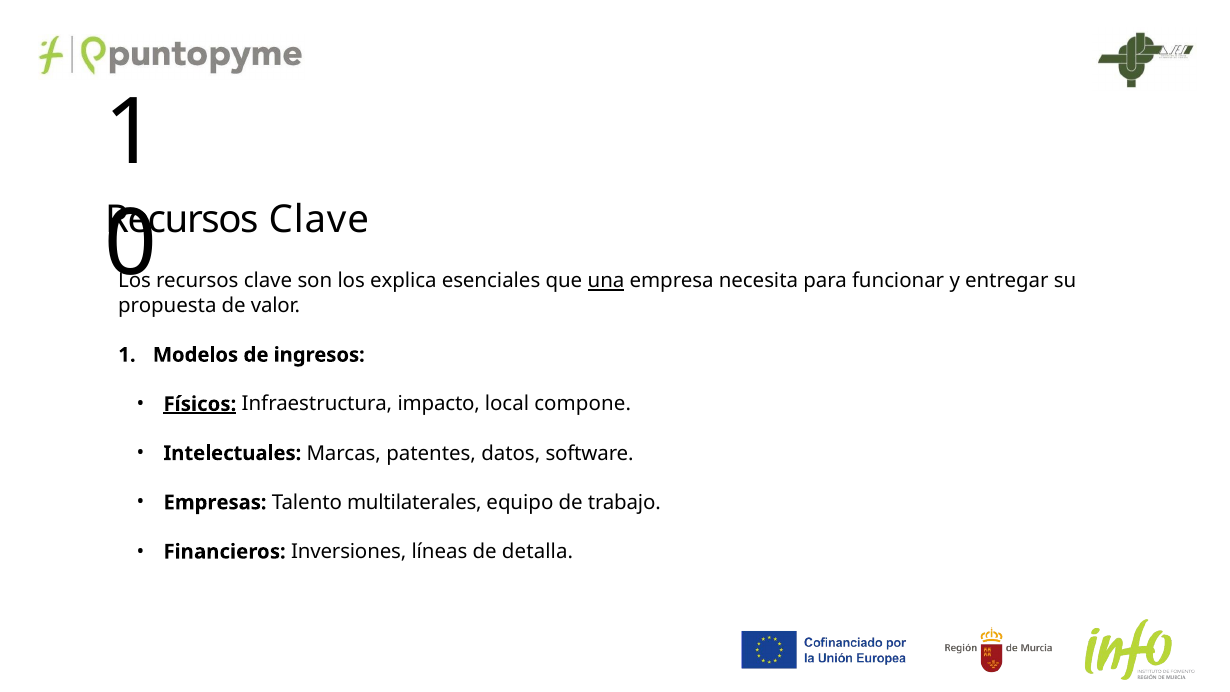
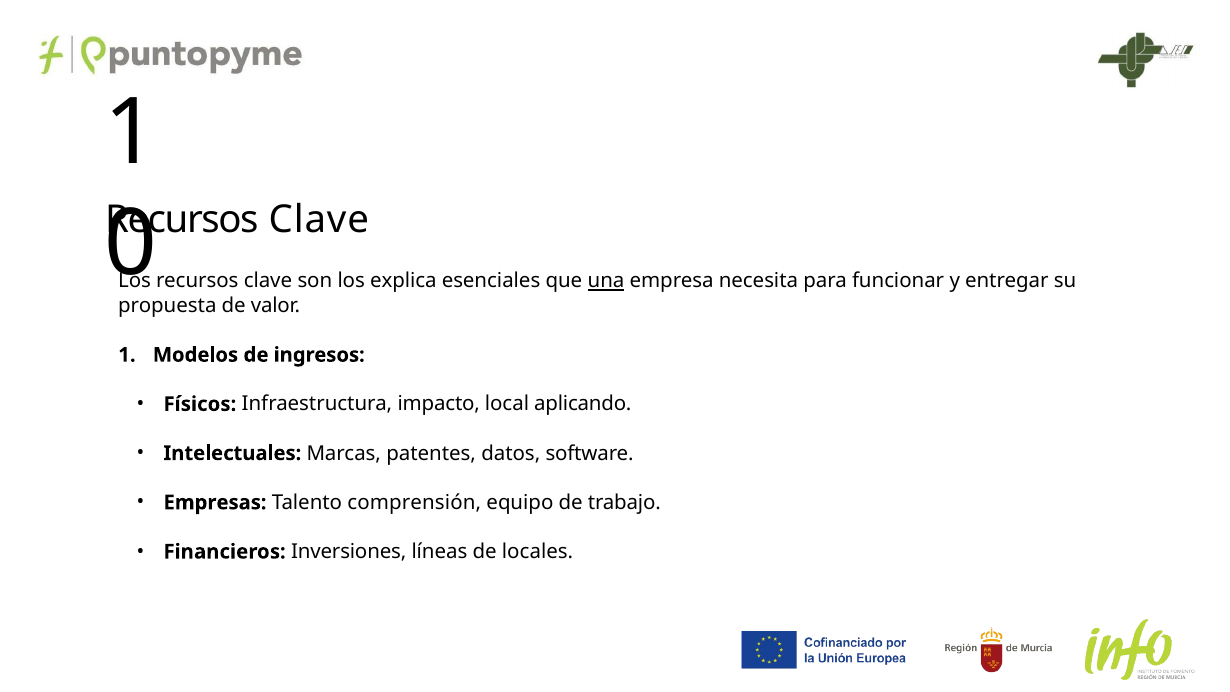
Físicos underline: present -> none
compone: compone -> aplicando
multilaterales: multilaterales -> comprensión
detalla: detalla -> locales
